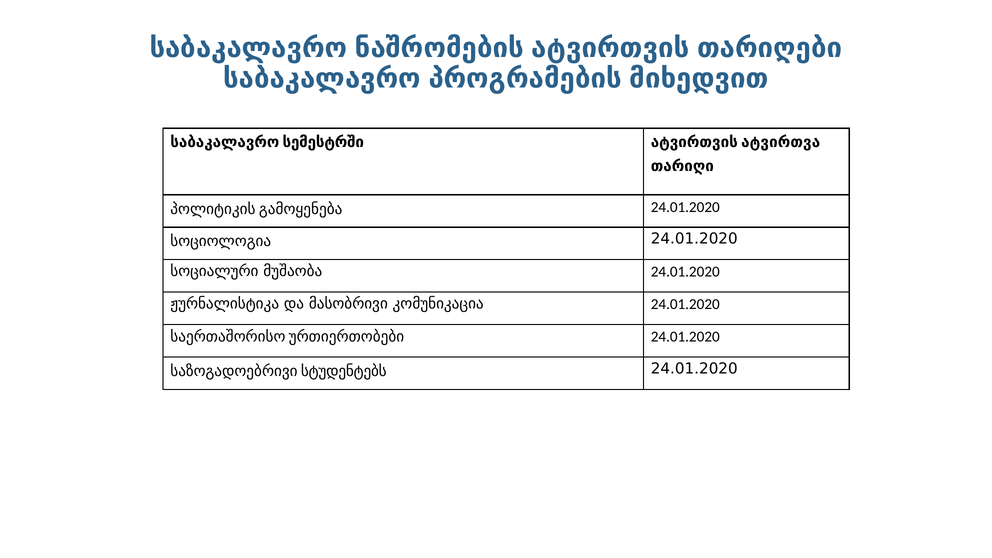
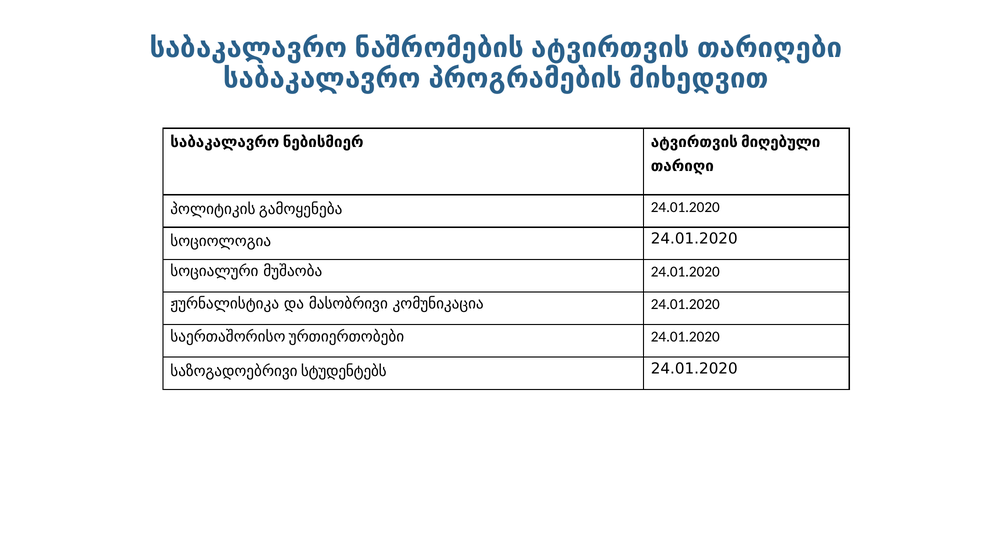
სემესტრში: სემესტრში -> ნებისმიერ
ატვირთვა: ატვირთვა -> მიღებული
